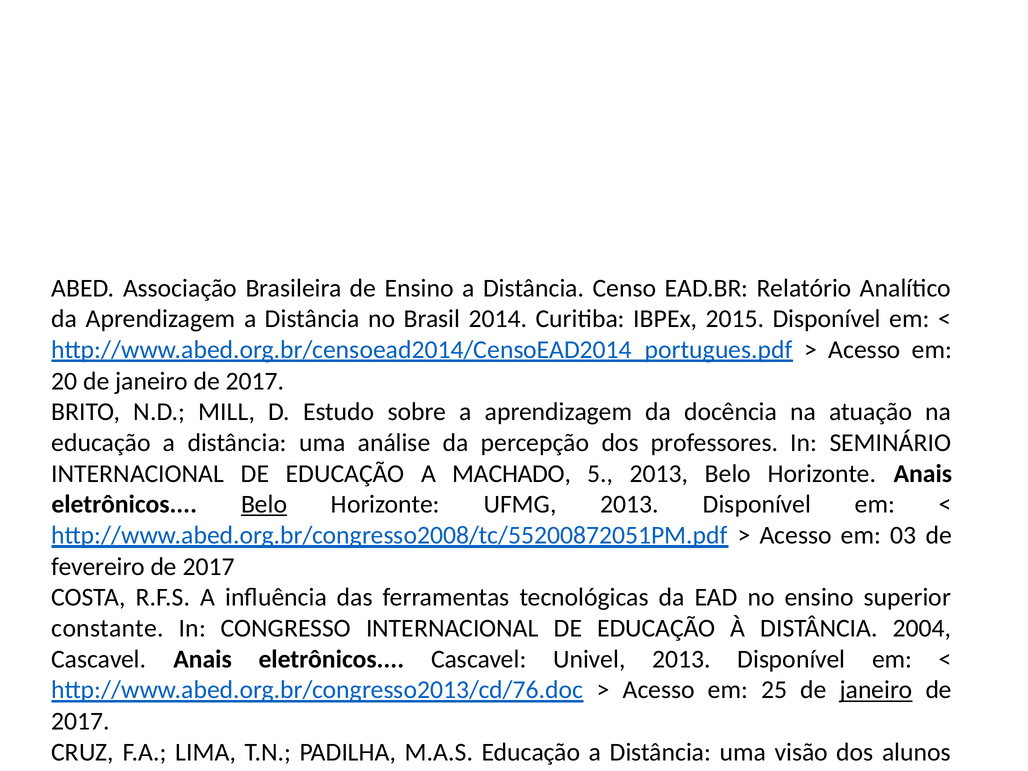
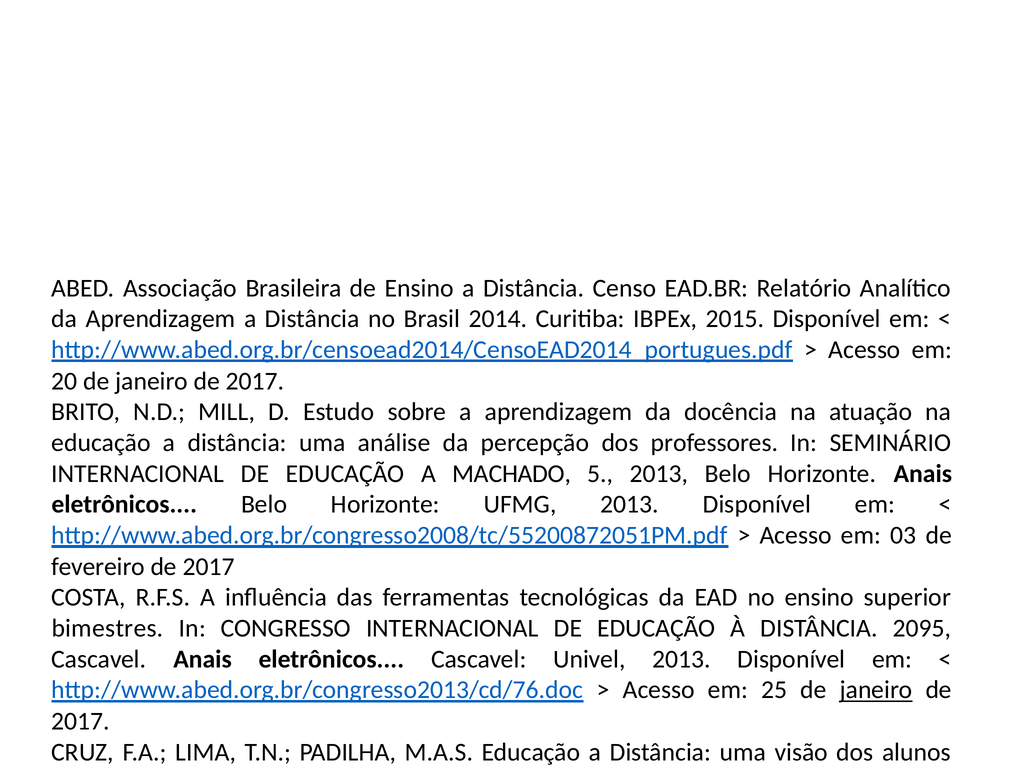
Belo at (264, 504) underline: present -> none
constante: constante -> bimestres
2004: 2004 -> 2095
